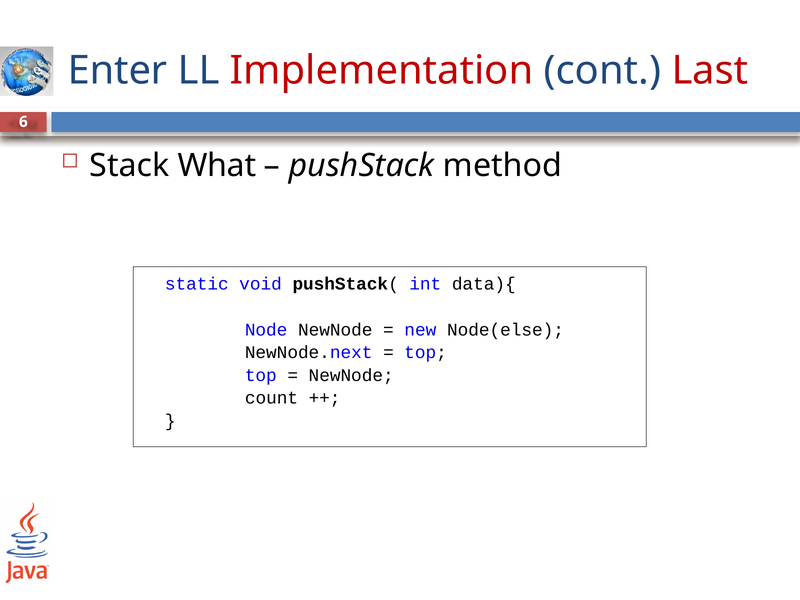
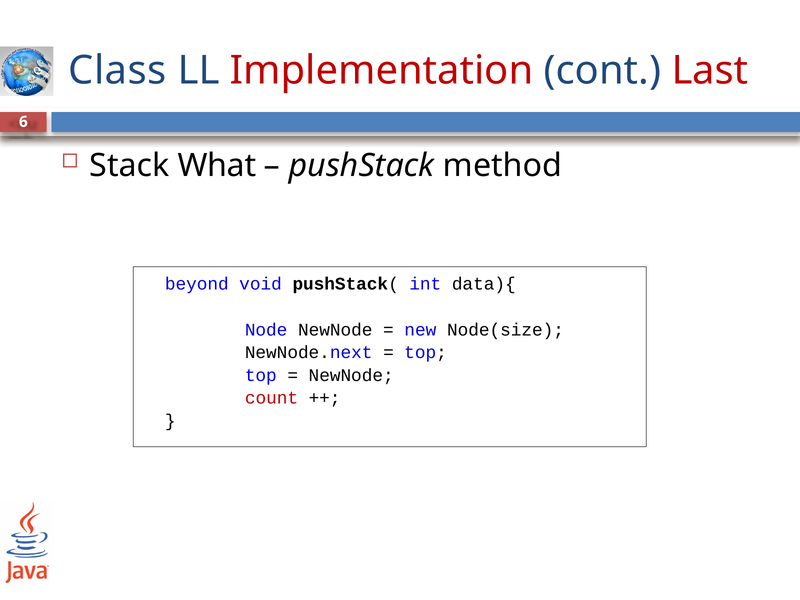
Enter: Enter -> Class
static: static -> beyond
Node(else: Node(else -> Node(size
count colour: black -> red
